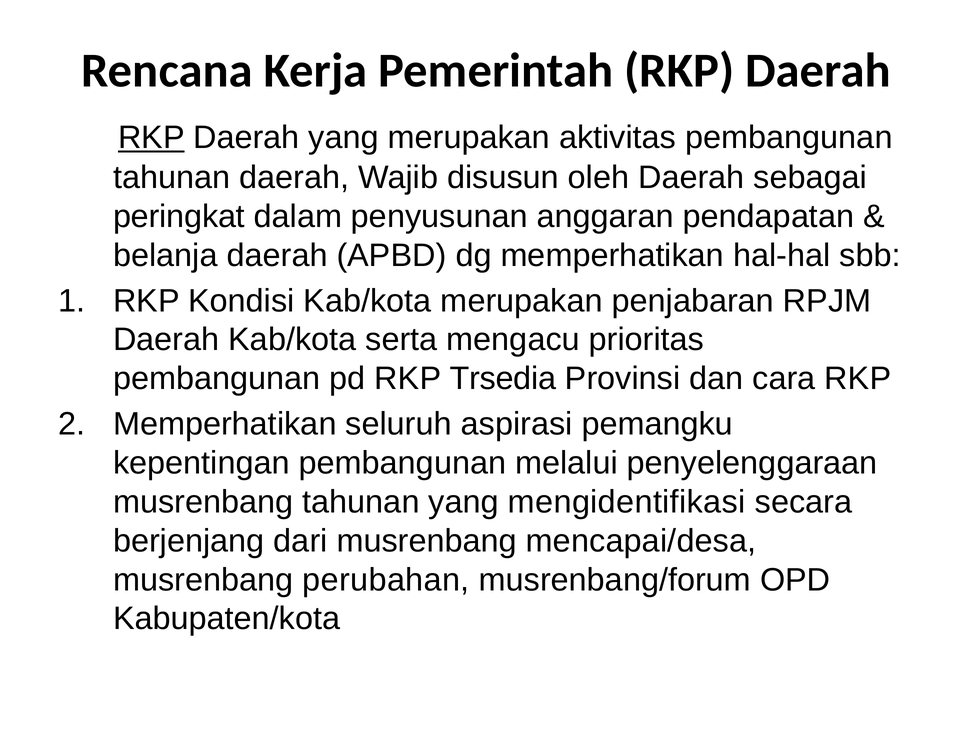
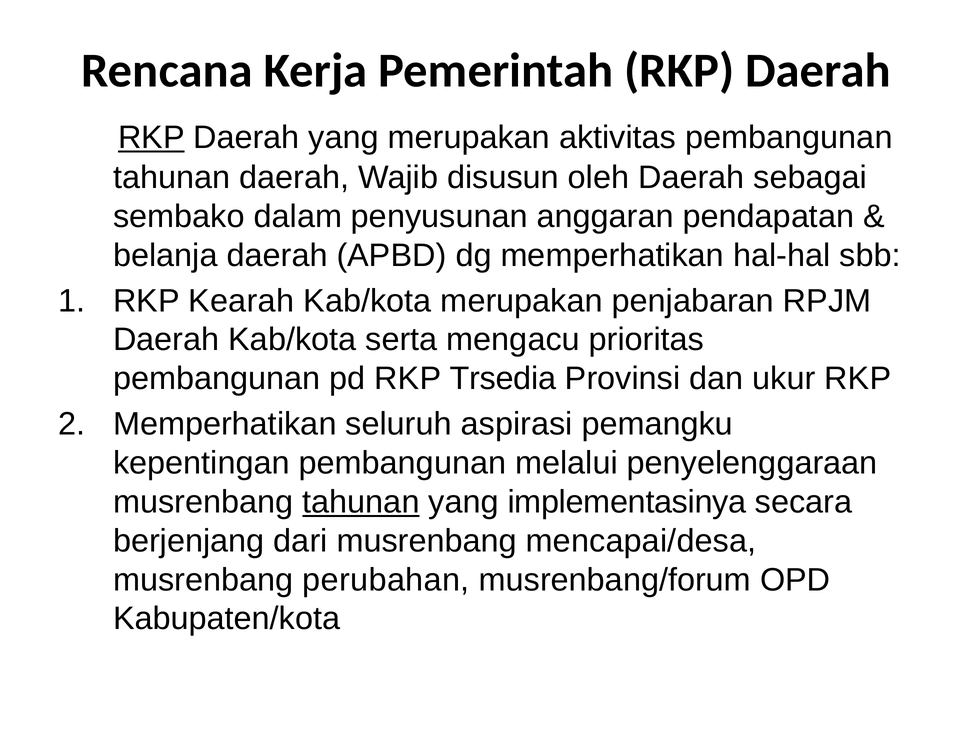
peringkat: peringkat -> sembako
Kondisi: Kondisi -> Kearah
cara: cara -> ukur
tahunan at (361, 502) underline: none -> present
mengidentifikasi: mengidentifikasi -> implementasinya
